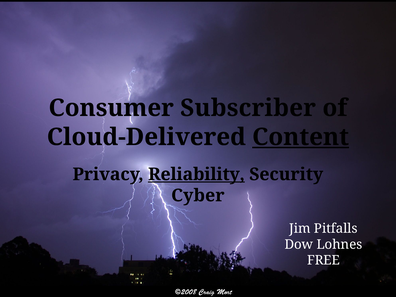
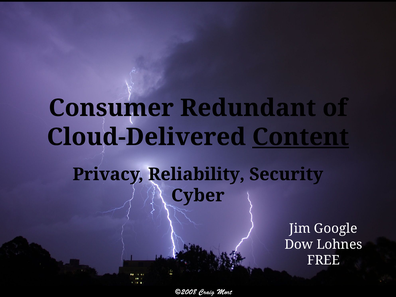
Subscriber: Subscriber -> Redundant
Reliability underline: present -> none
Pitfalls: Pitfalls -> Google
